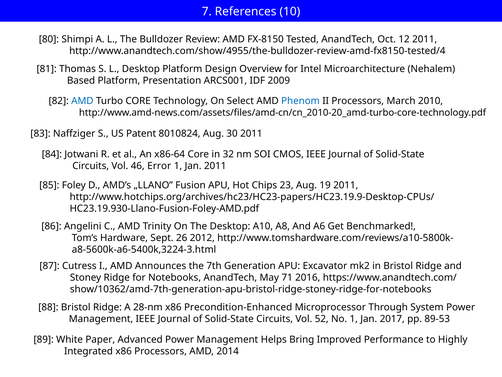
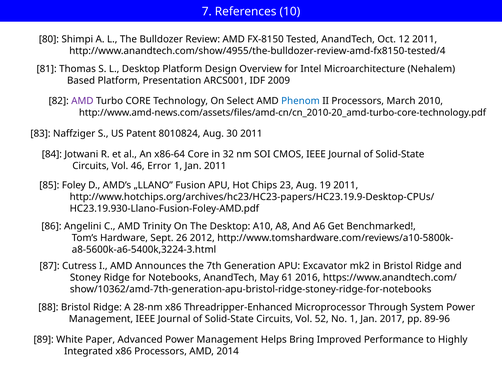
AMD at (82, 101) colour: blue -> purple
71: 71 -> 61
Precondition-Enhanced: Precondition-Enhanced -> Threadripper-Enhanced
89-53: 89-53 -> 89-96
